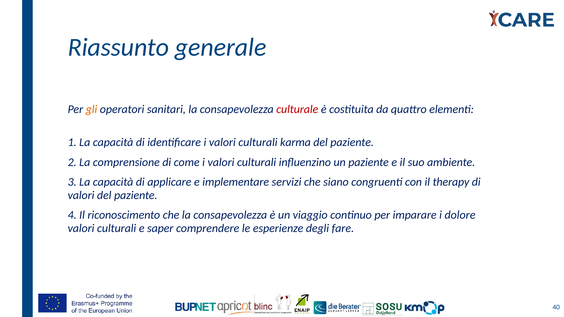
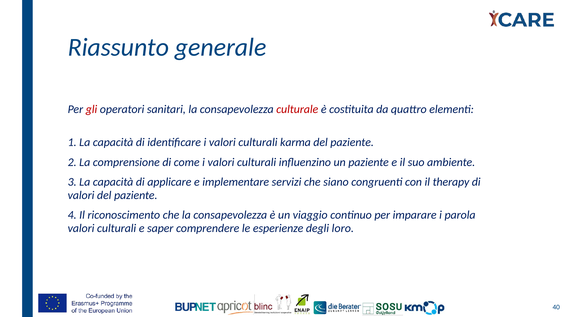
gli colour: orange -> red
dolore: dolore -> parola
fare: fare -> loro
